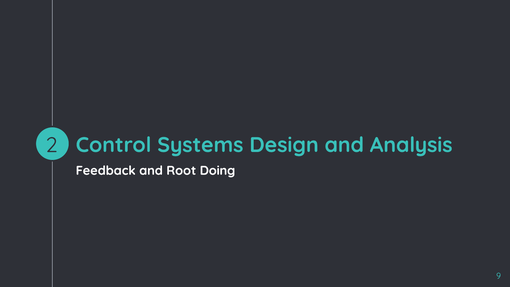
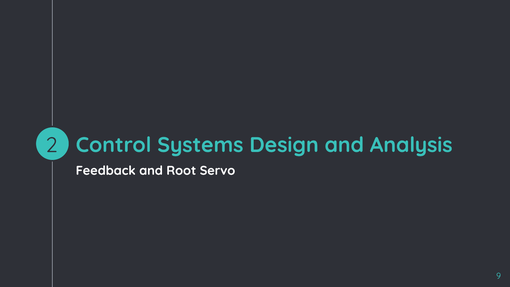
Doing: Doing -> Servo
